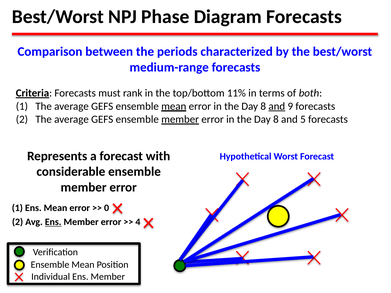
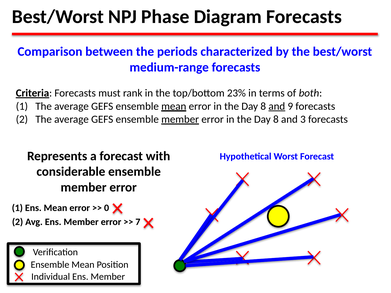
11%: 11% -> 23%
5: 5 -> 3
Ens at (53, 222) underline: present -> none
4: 4 -> 7
